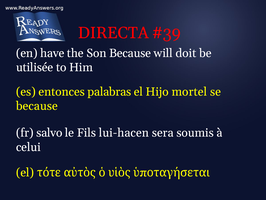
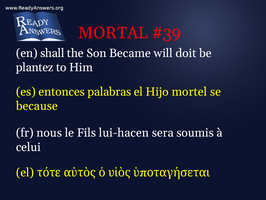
DIRECTA: DIRECTA -> MORTAL
have: have -> shall
Son Because: Because -> Became
utilisée: utilisée -> plantez
salvo: salvo -> nous
